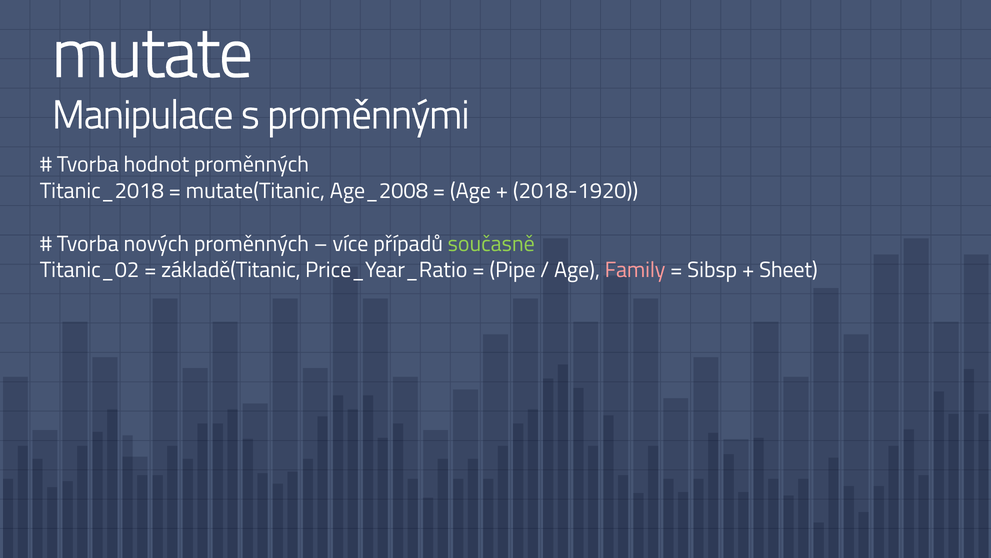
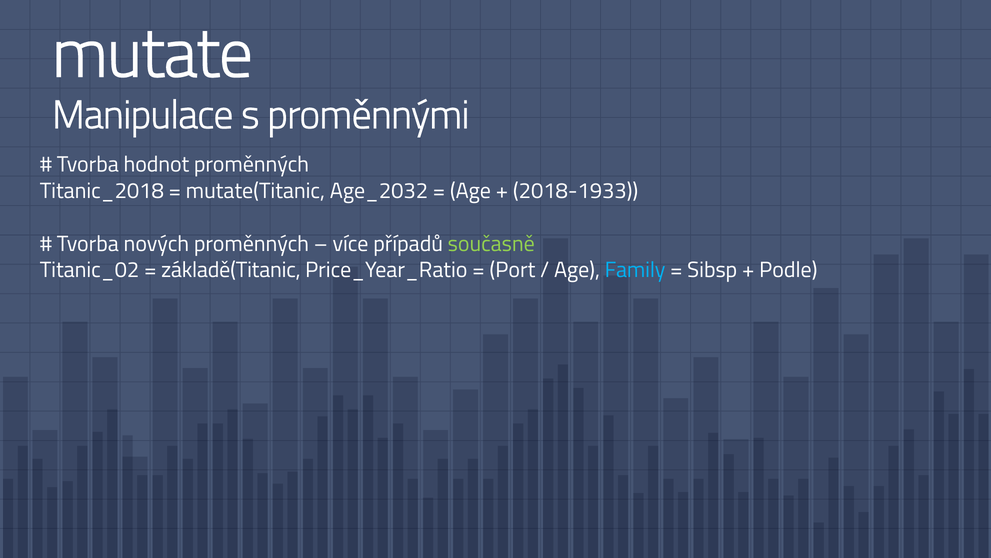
Age_2008: Age_2008 -> Age_2032
2018-1920: 2018-1920 -> 2018-1933
Pipe: Pipe -> Port
Family colour: pink -> light blue
Sheet: Sheet -> Podle
